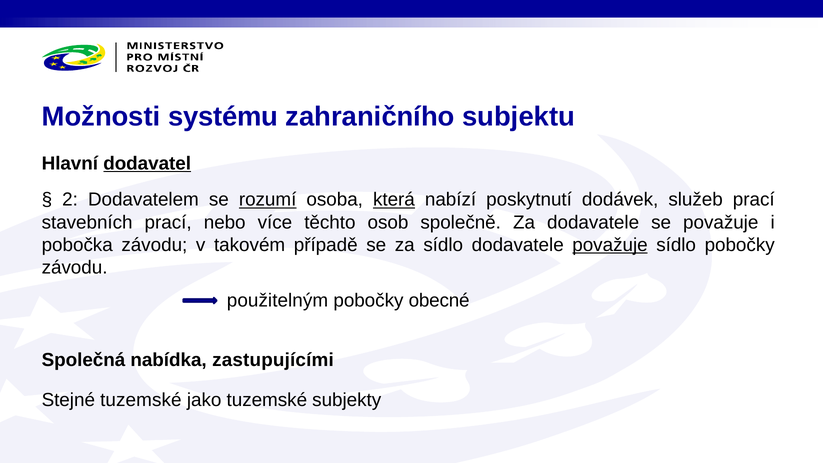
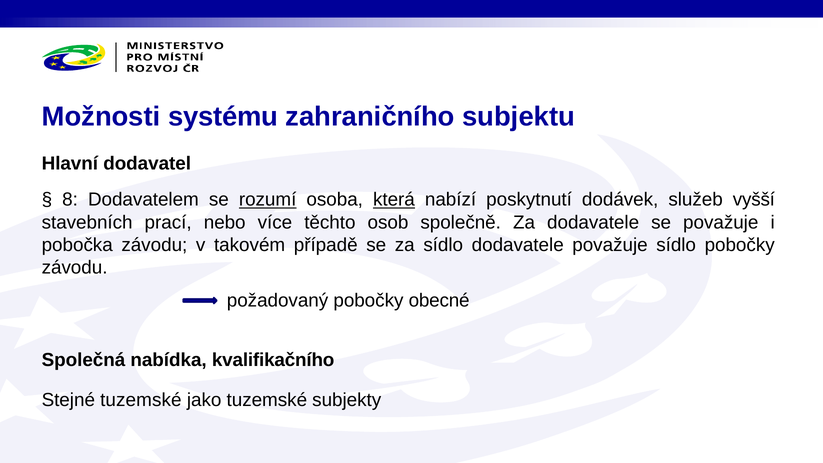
dodavatel underline: present -> none
2: 2 -> 8
služeb prací: prací -> vyšší
považuje at (610, 245) underline: present -> none
použitelným: použitelným -> požadovaný
zastupujícími: zastupujícími -> kvalifikačního
